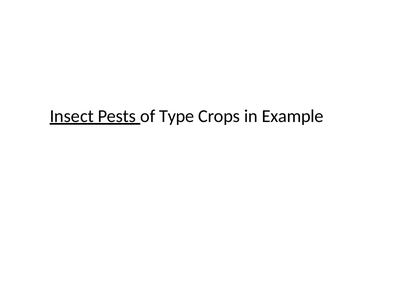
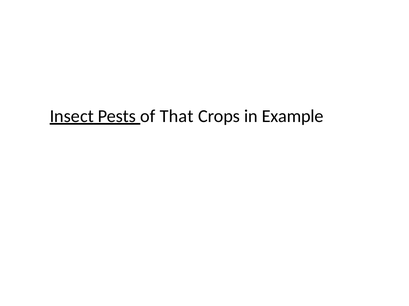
Type: Type -> That
